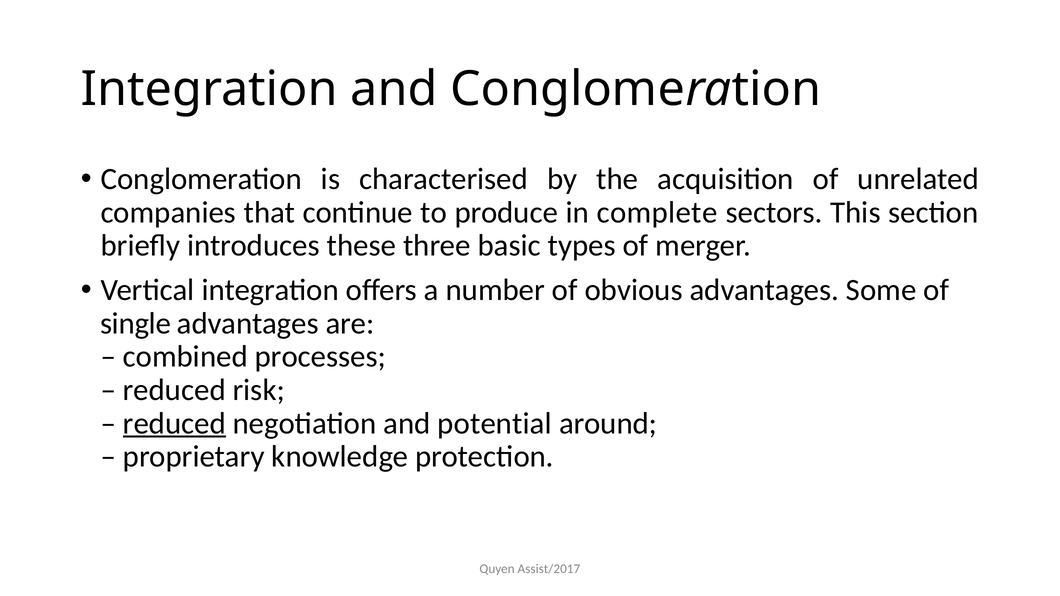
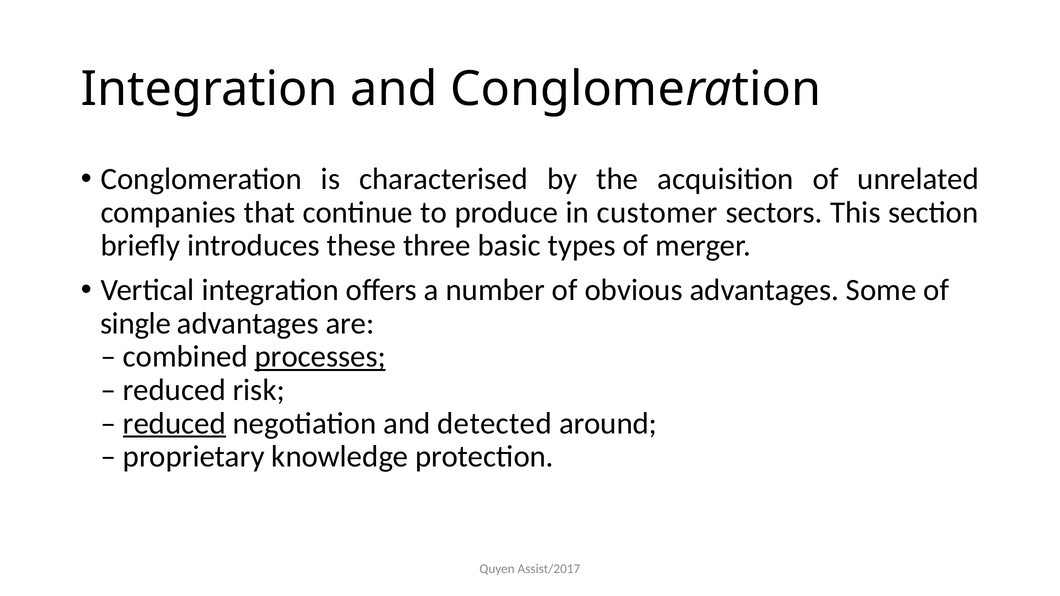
complete: complete -> customer
processes underline: none -> present
potential: potential -> detected
